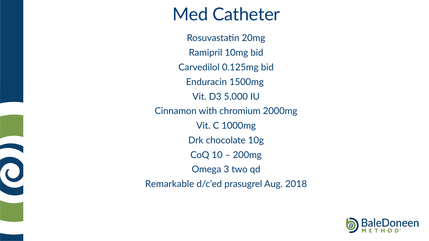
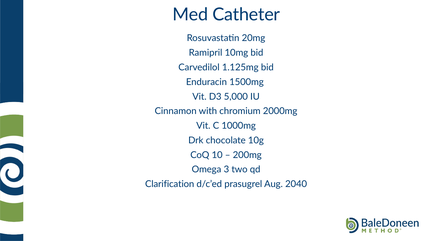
0.125mg: 0.125mg -> 1.125mg
Remarkable: Remarkable -> Clarification
2018: 2018 -> 2040
